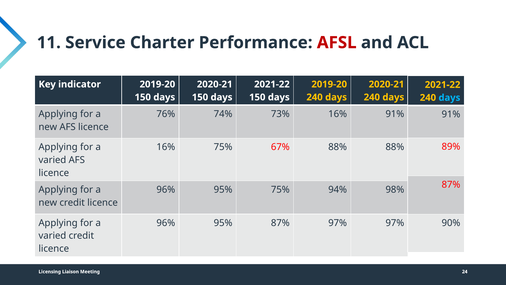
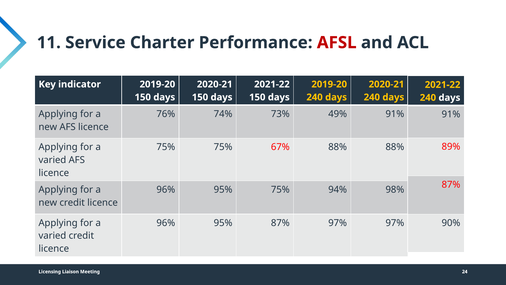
days at (449, 98) colour: light blue -> white
73% 16%: 16% -> 49%
16% at (166, 147): 16% -> 75%
